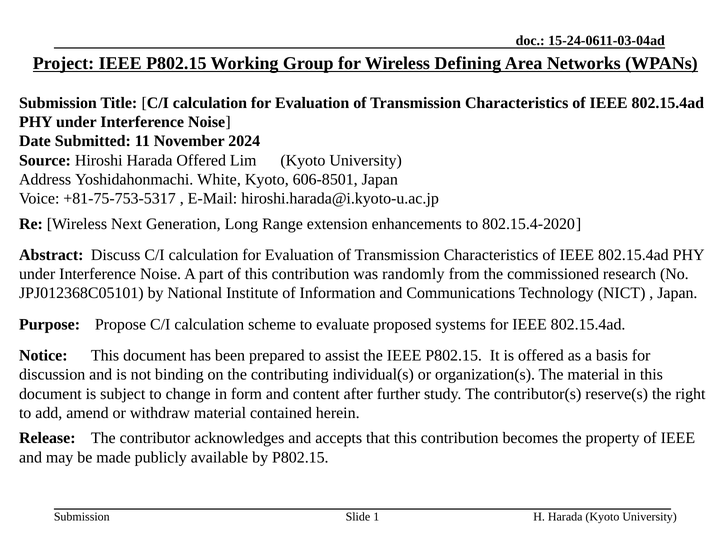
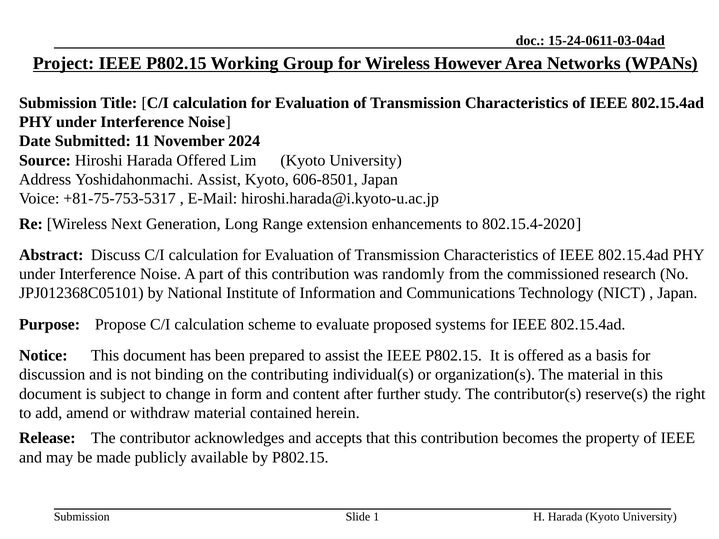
Defining: Defining -> However
Yoshidahonmachi White: White -> Assist
